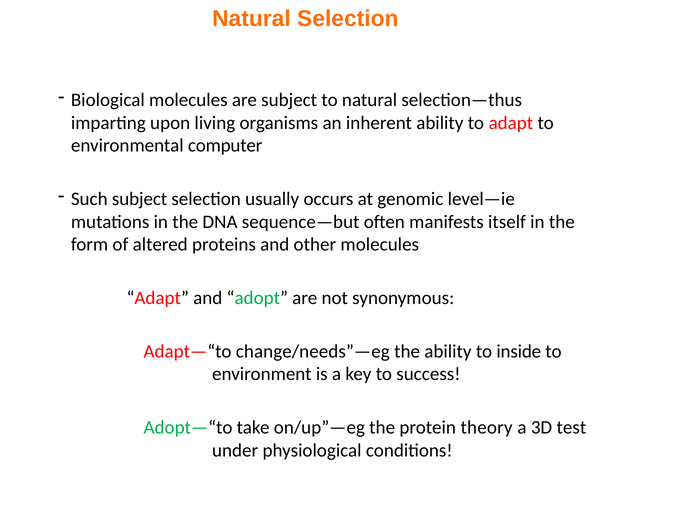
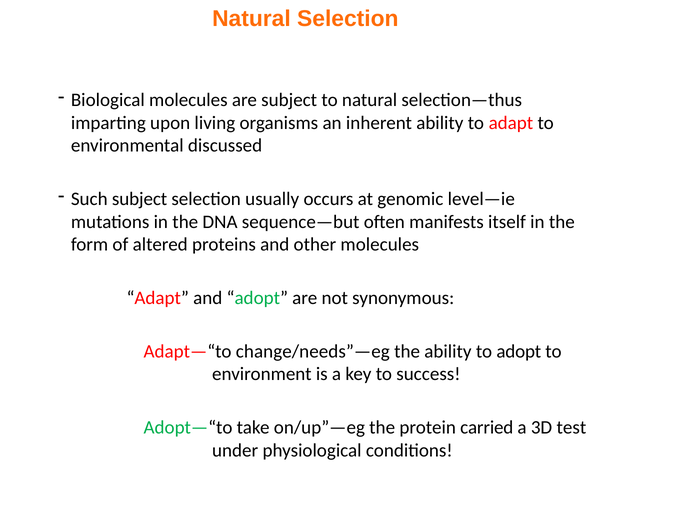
computer: computer -> discussed
to inside: inside -> adopt
theory: theory -> carried
